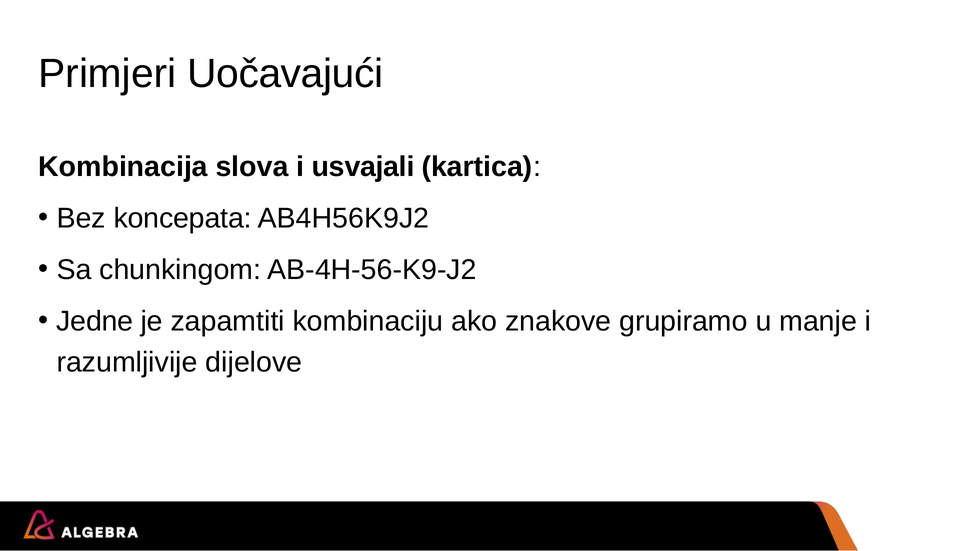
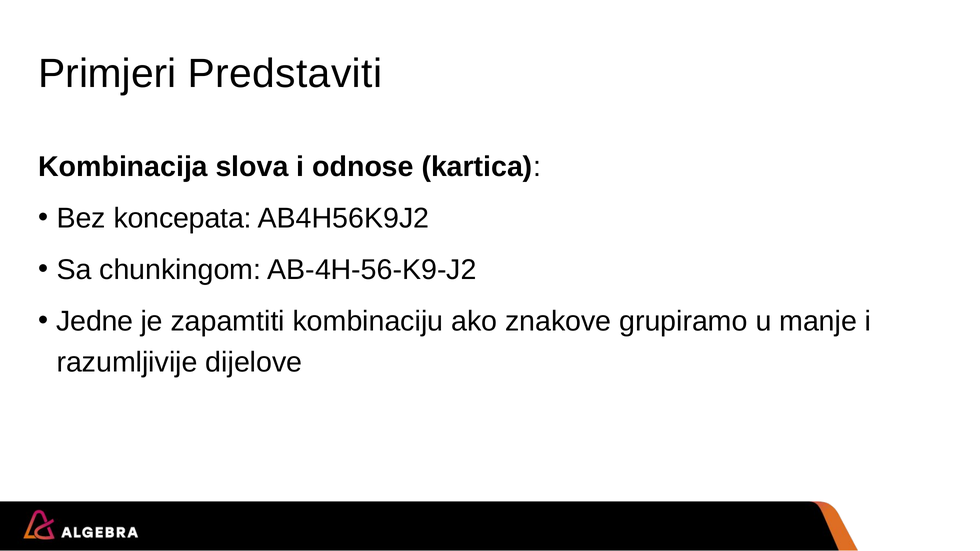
Uočavajući: Uočavajući -> Predstaviti
usvajali: usvajali -> odnose
